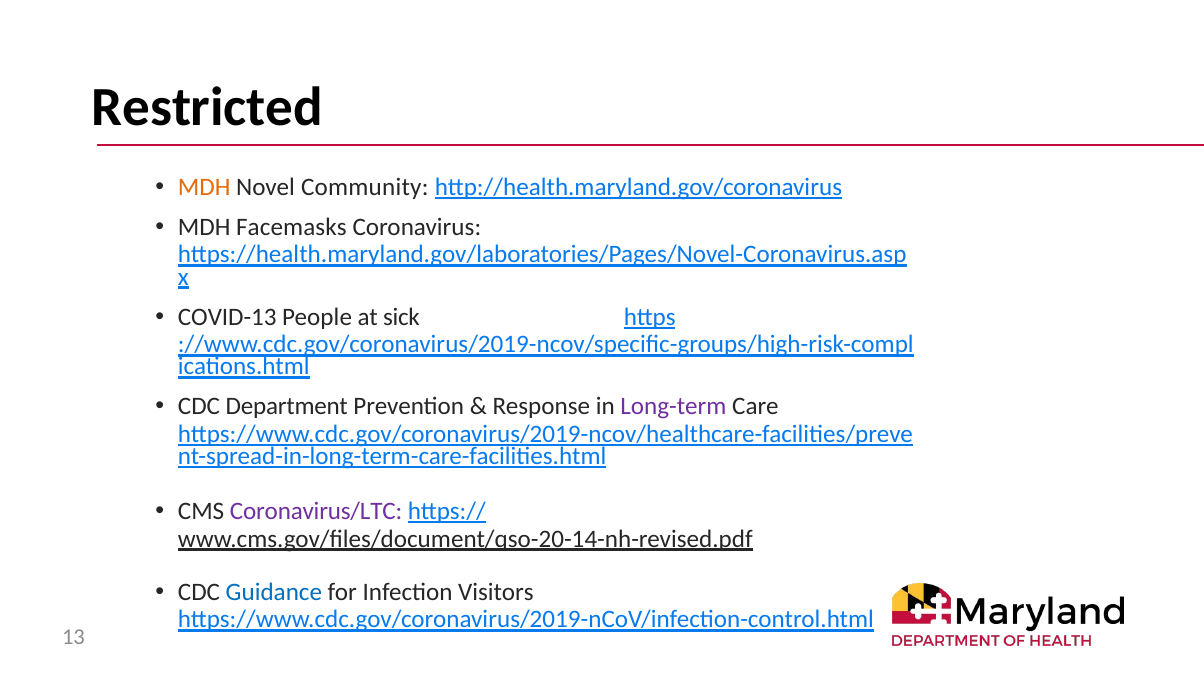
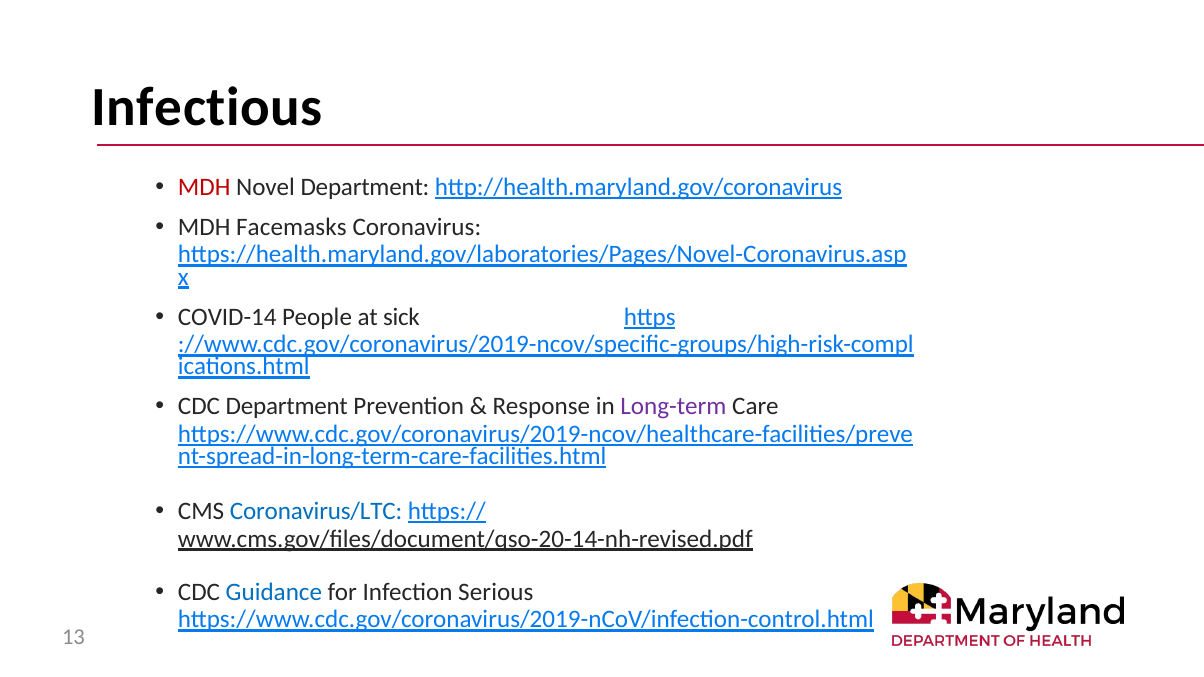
Restricted: Restricted -> Infectious
MDH at (204, 187) colour: orange -> red
Novel Community: Community -> Department
COVID-13: COVID-13 -> COVID-14
Coronavirus/LTC colour: purple -> blue
Visitors: Visitors -> Serious
